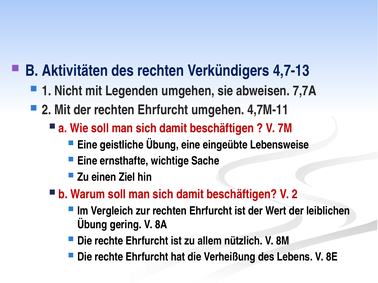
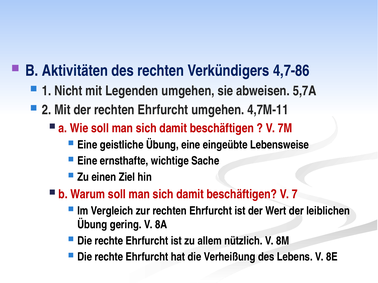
4,7-13: 4,7-13 -> 4,7-86
7,7A: 7,7A -> 5,7A
V 2: 2 -> 7
